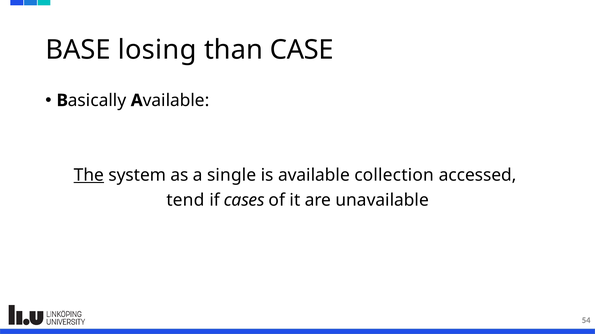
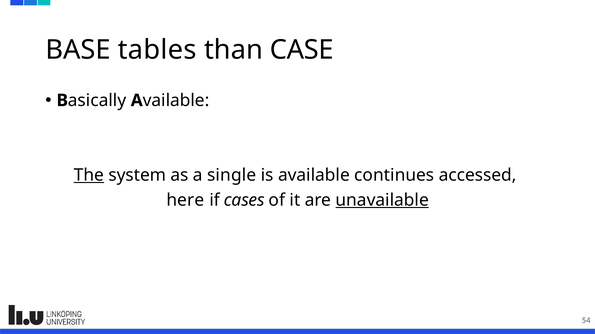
losing: losing -> tables
collection: collection -> continues
tend: tend -> here
unavailable underline: none -> present
